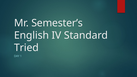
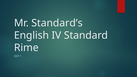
Semester’s: Semester’s -> Standard’s
Tried: Tried -> Rime
